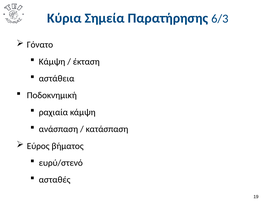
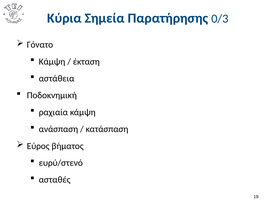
6/3: 6/3 -> 0/3
